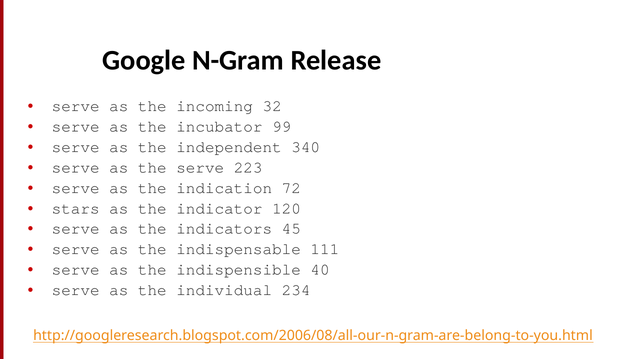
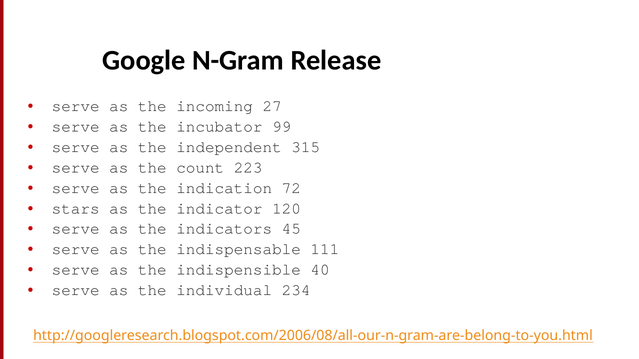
32: 32 -> 27
340: 340 -> 315
the serve: serve -> count
